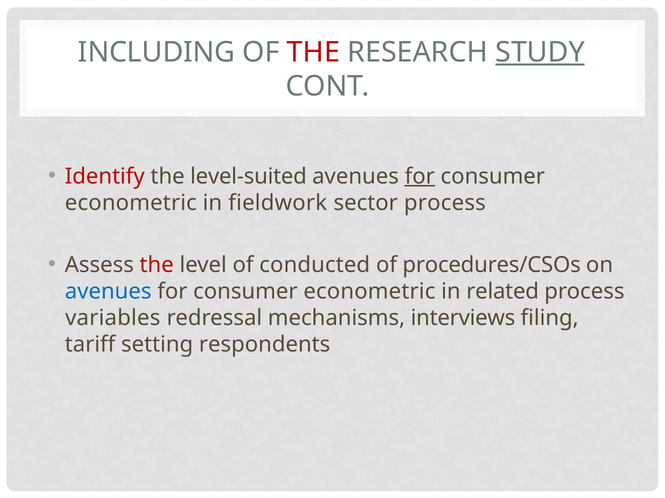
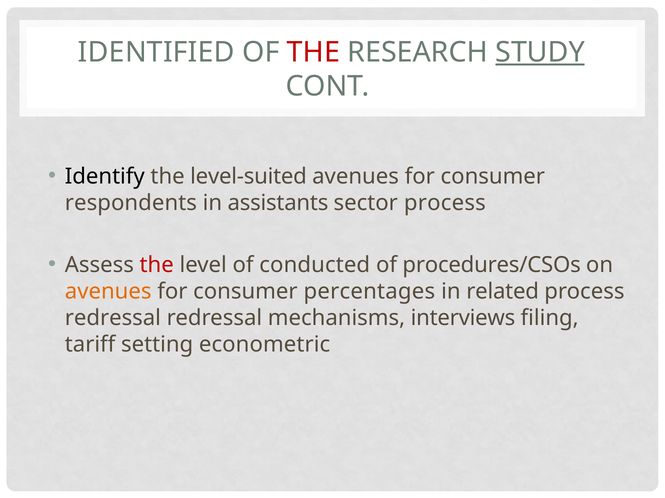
INCLUDING: INCLUDING -> IDENTIFIED
Identify colour: red -> black
for at (420, 177) underline: present -> none
econometric at (131, 203): econometric -> respondents
fieldwork: fieldwork -> assistants
avenues at (108, 292) colour: blue -> orange
econometric at (369, 292): econometric -> percentages
variables at (113, 319): variables -> redressal
respondents: respondents -> econometric
